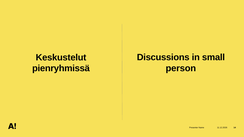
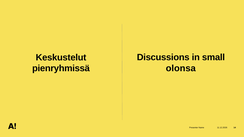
person: person -> olonsa
